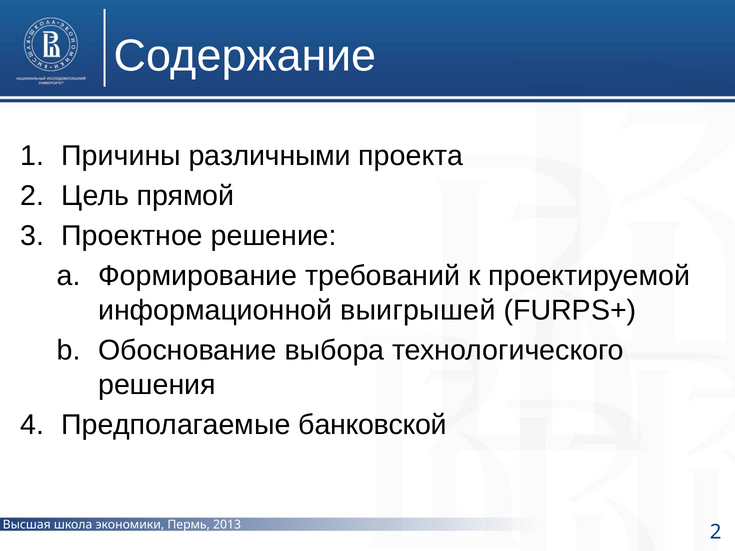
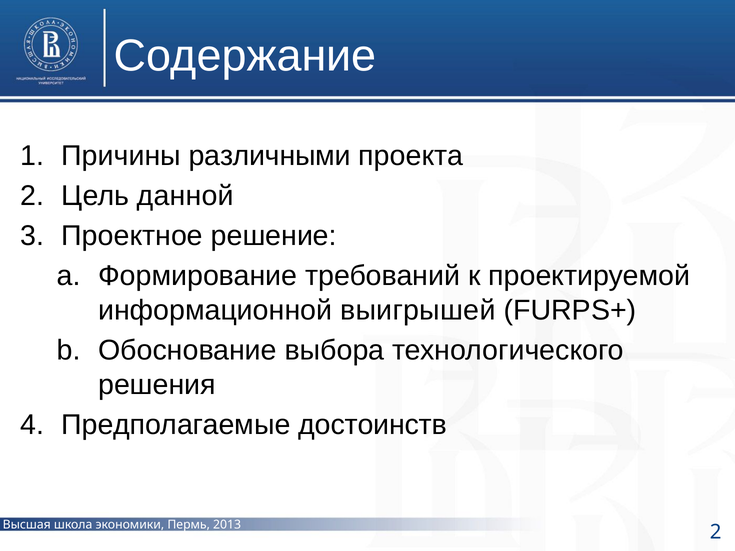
прямой: прямой -> данной
банковской: банковской -> достоинств
